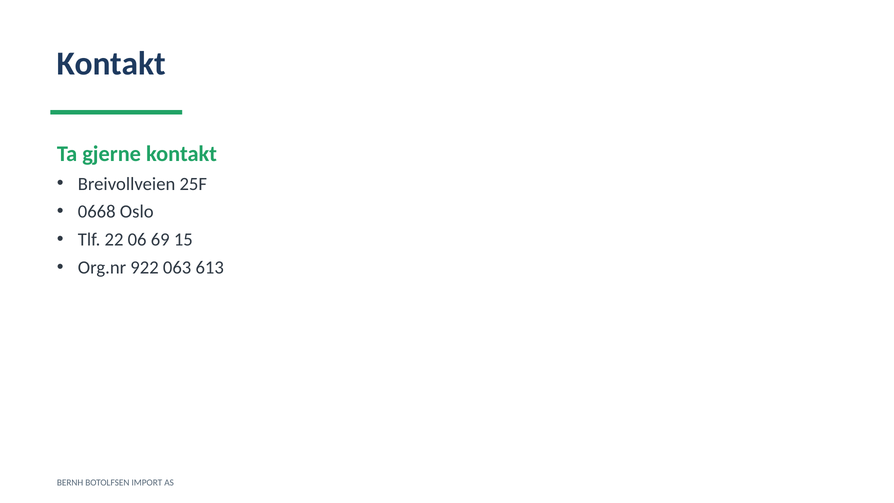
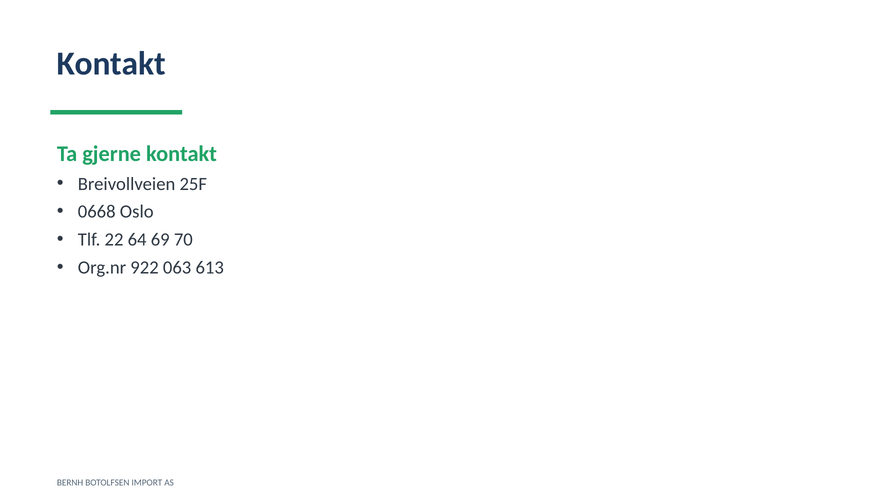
06: 06 -> 64
15: 15 -> 70
